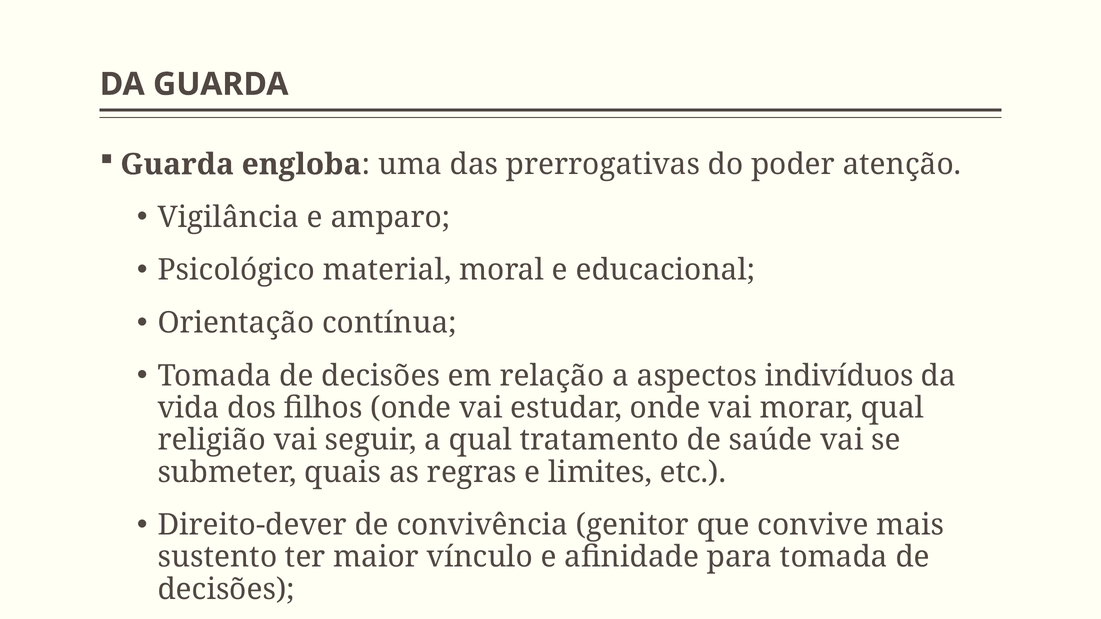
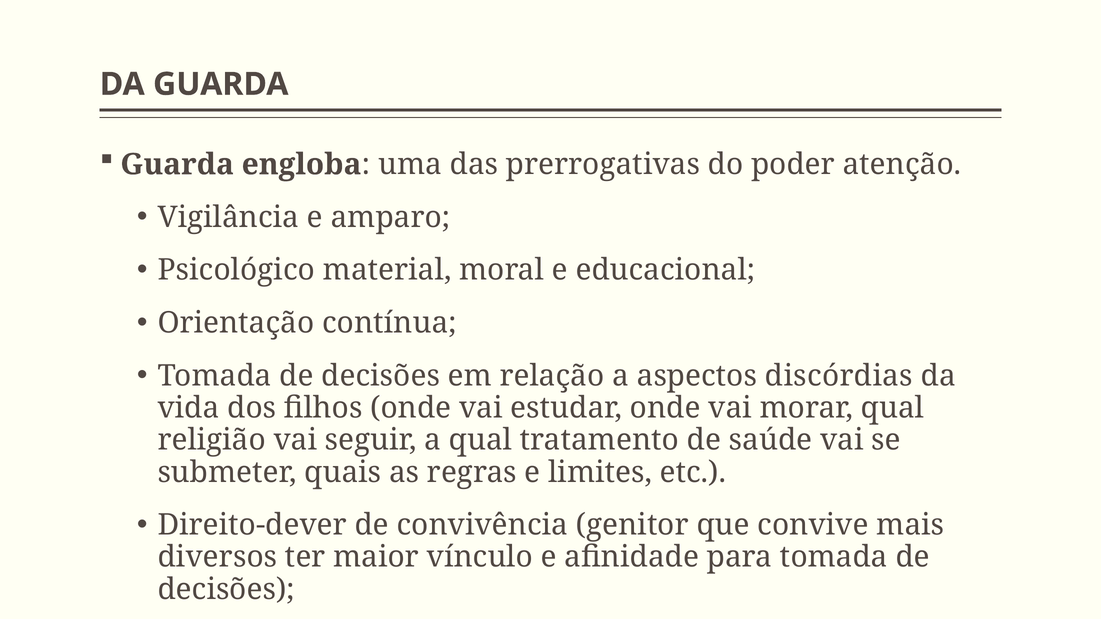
indivíduos: indivíduos -> discórdias
sustento: sustento -> diversos
